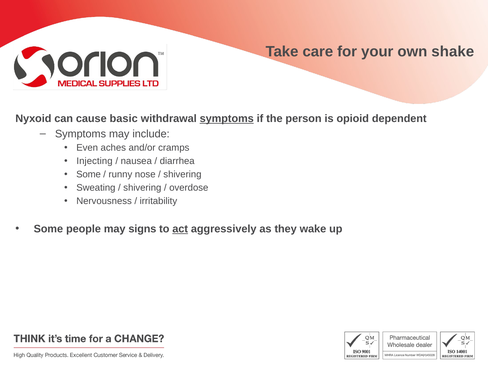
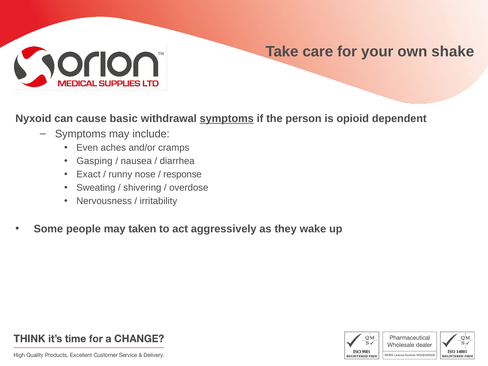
Injecting: Injecting -> Gasping
Some at (89, 174): Some -> Exact
shivering at (182, 174): shivering -> response
signs: signs -> taken
act underline: present -> none
